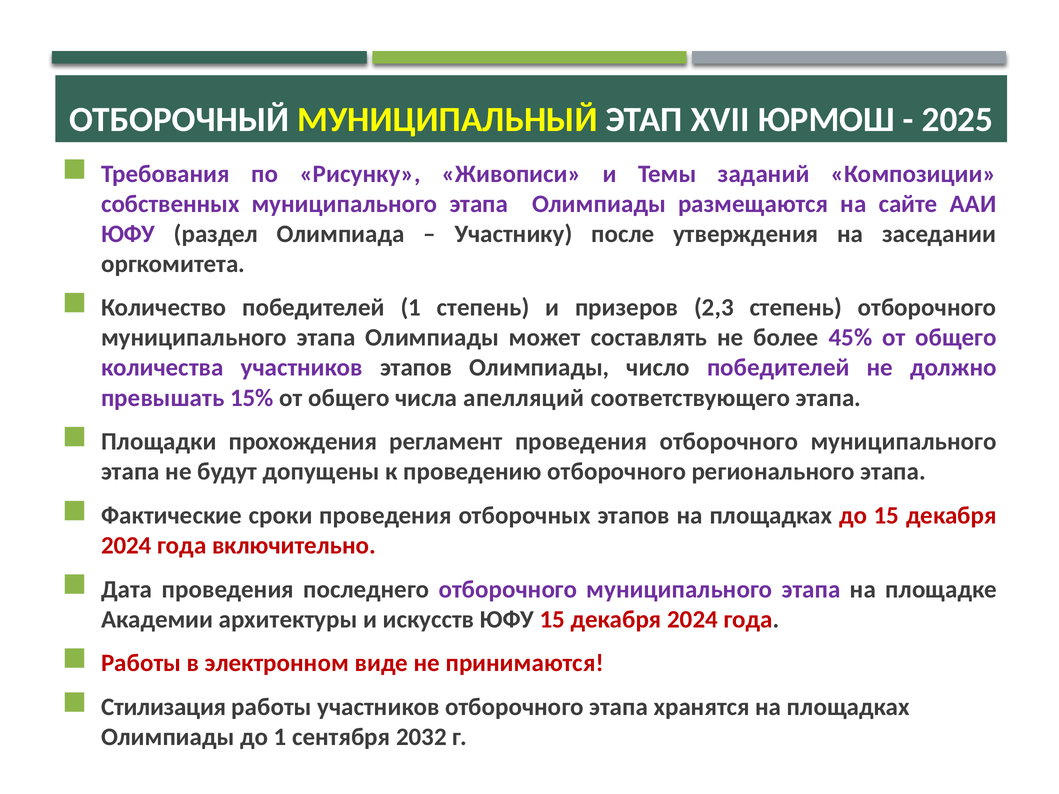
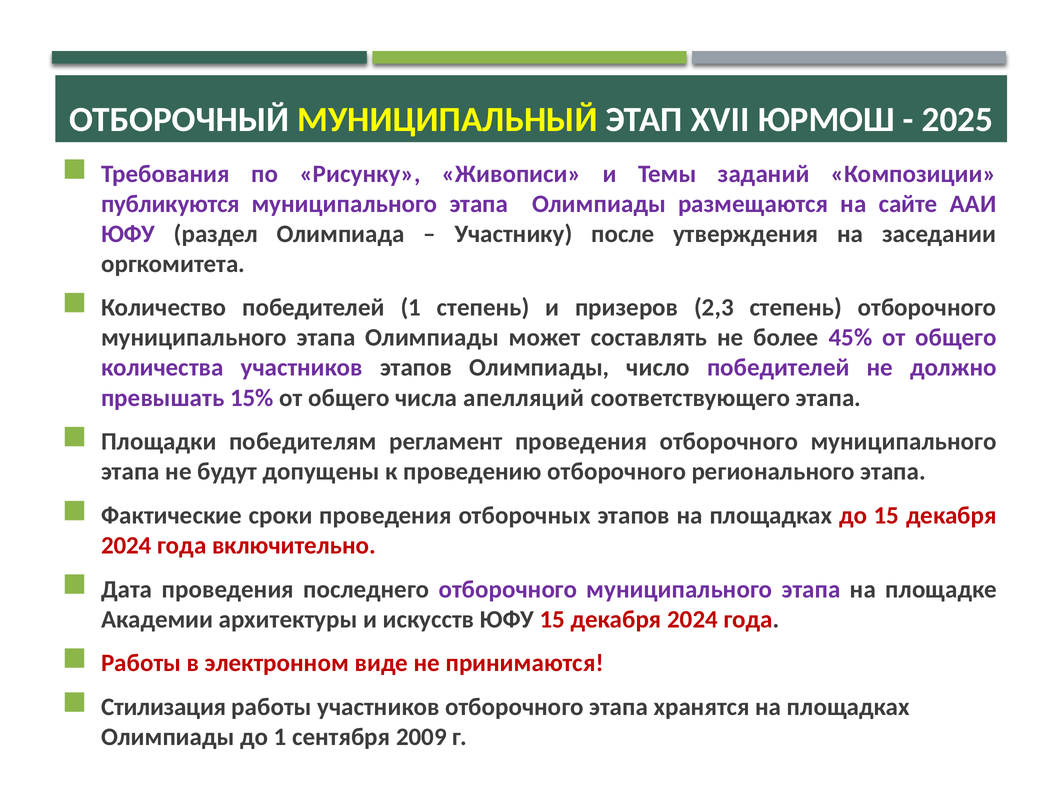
собственных: собственных -> публикуются
прохождения: прохождения -> победителям
2032: 2032 -> 2009
